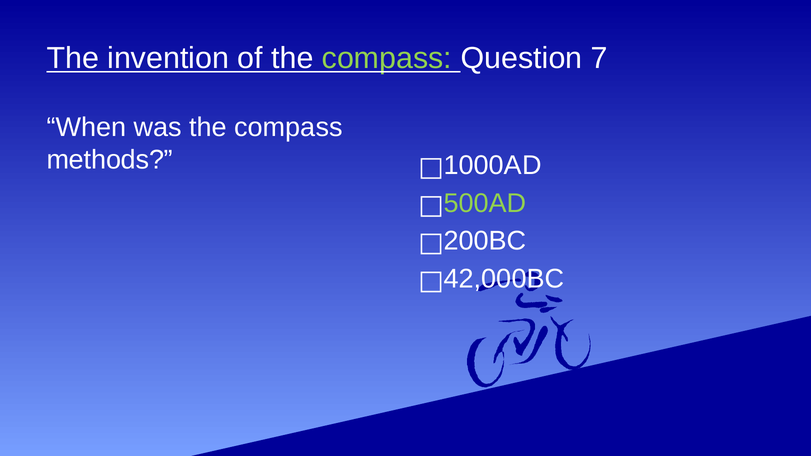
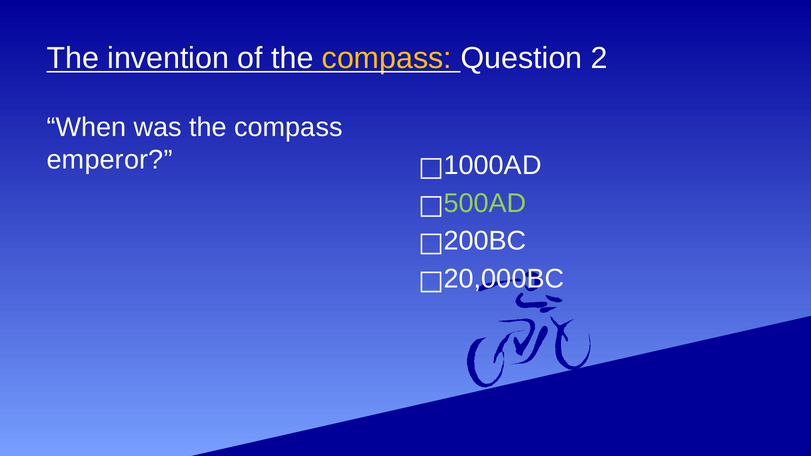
compass at (387, 58) colour: light green -> yellow
7: 7 -> 2
methods: methods -> emperor
42,000BC: 42,000BC -> 20,000BC
